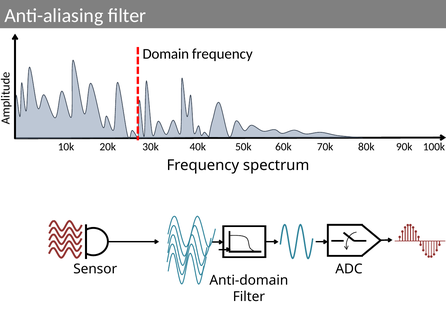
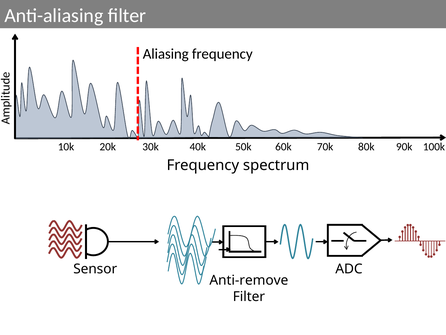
Domain: Domain -> Aliasing
Anti-domain: Anti-domain -> Anti-remove
